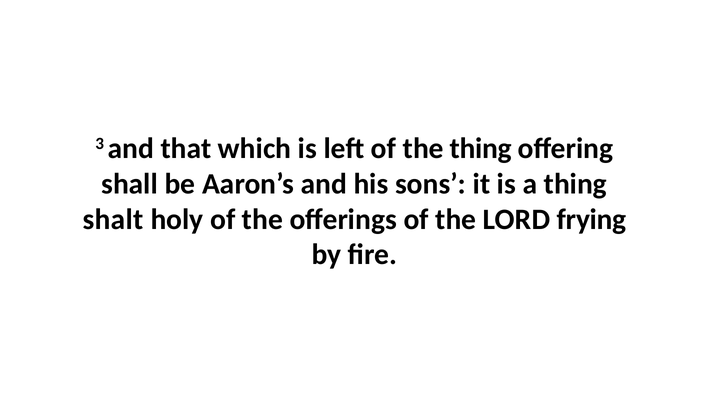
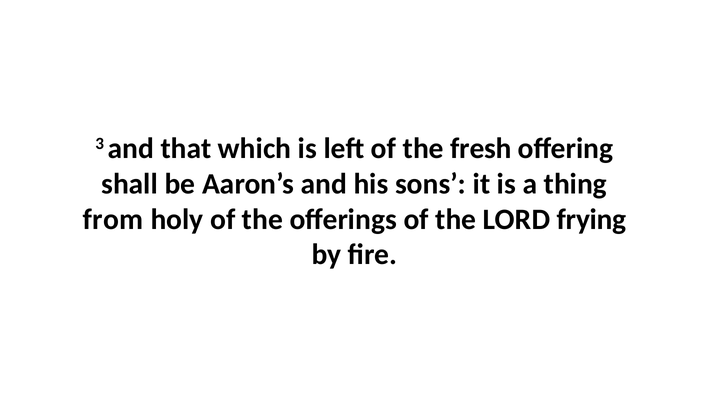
the thing: thing -> fresh
shalt: shalt -> from
